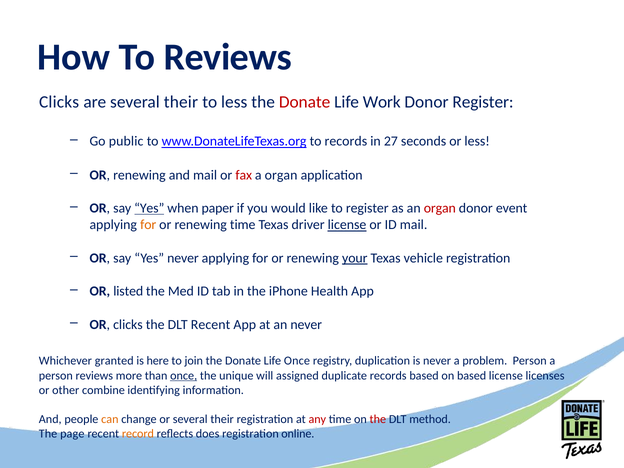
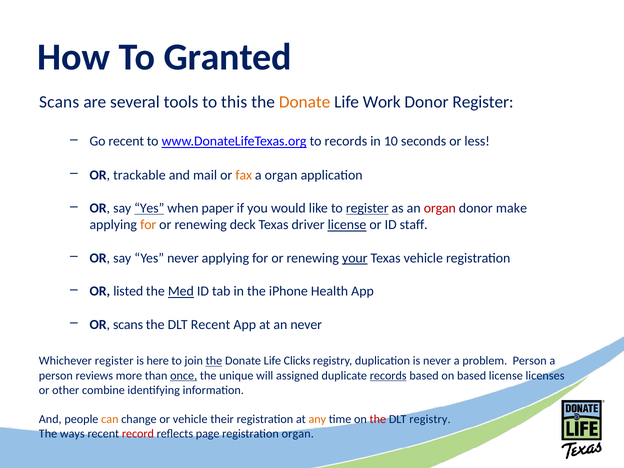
To Reviews: Reviews -> Granted
Clicks at (59, 102): Clicks -> Scans
are several their: their -> tools
to less: less -> this
Donate at (305, 102) colour: red -> orange
Go public: public -> recent
27: 27 -> 10
renewing at (139, 175): renewing -> trackable
fax colour: red -> orange
register at (367, 208) underline: none -> present
event: event -> make
renewing time: time -> deck
ID mail: mail -> staff
Med underline: none -> present
OR clicks: clicks -> scans
Whichever granted: granted -> register
the at (214, 361) underline: none -> present
Life Once: Once -> Clicks
records at (388, 376) underline: none -> present
or several: several -> vehicle
any colour: red -> orange
DLT method: method -> registry
page: page -> ways
record colour: orange -> red
does: does -> page
registration online: online -> organ
